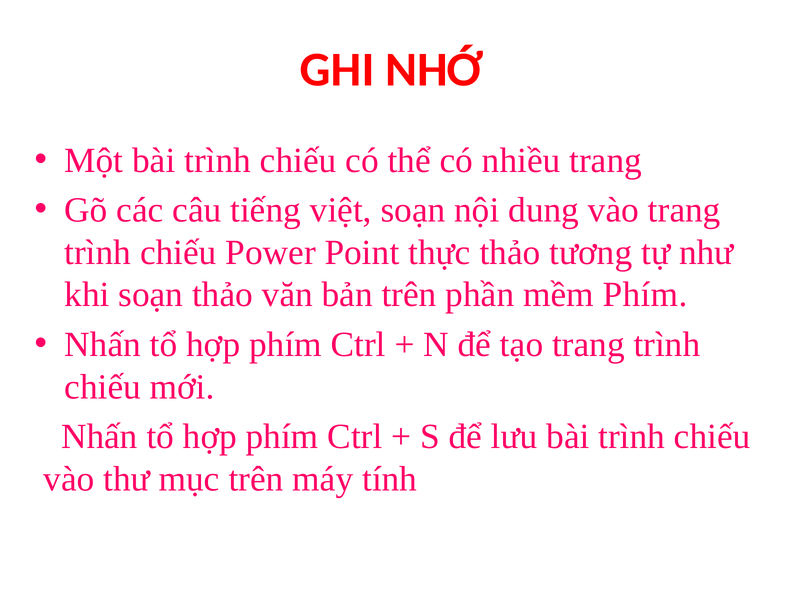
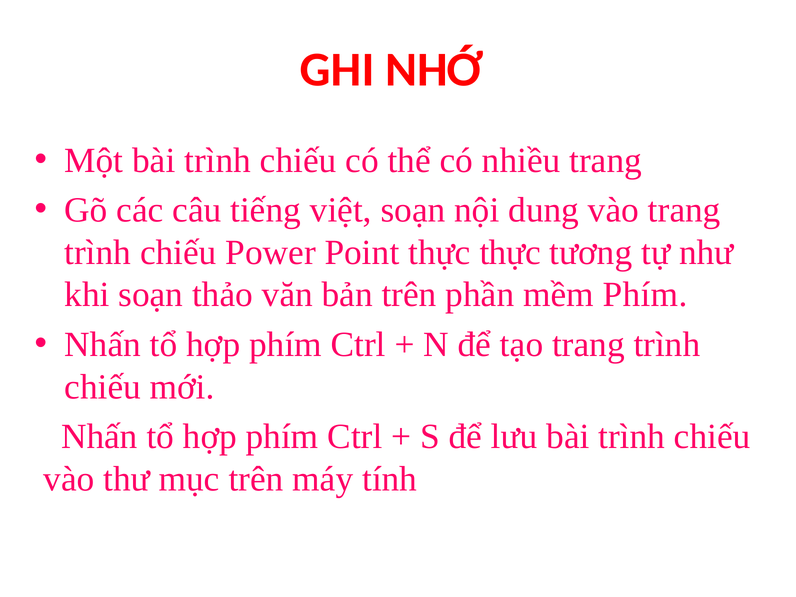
thực thảo: thảo -> thực
